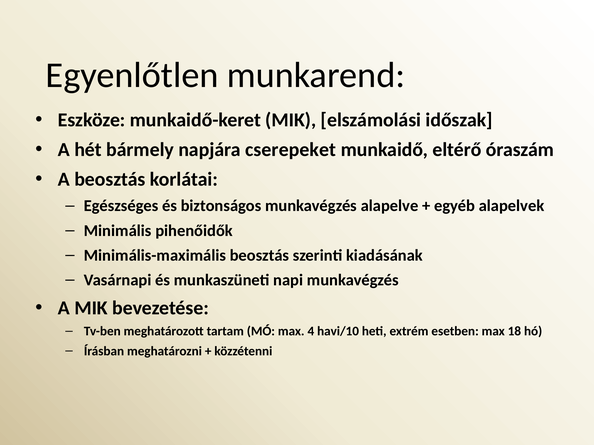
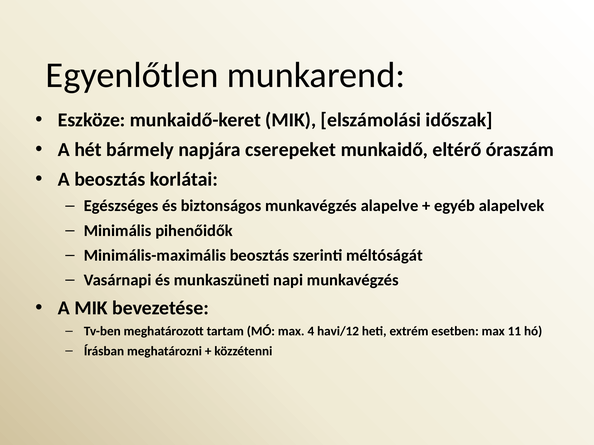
kiadásának: kiadásának -> méltóságát
havi/10: havi/10 -> havi/12
18: 18 -> 11
